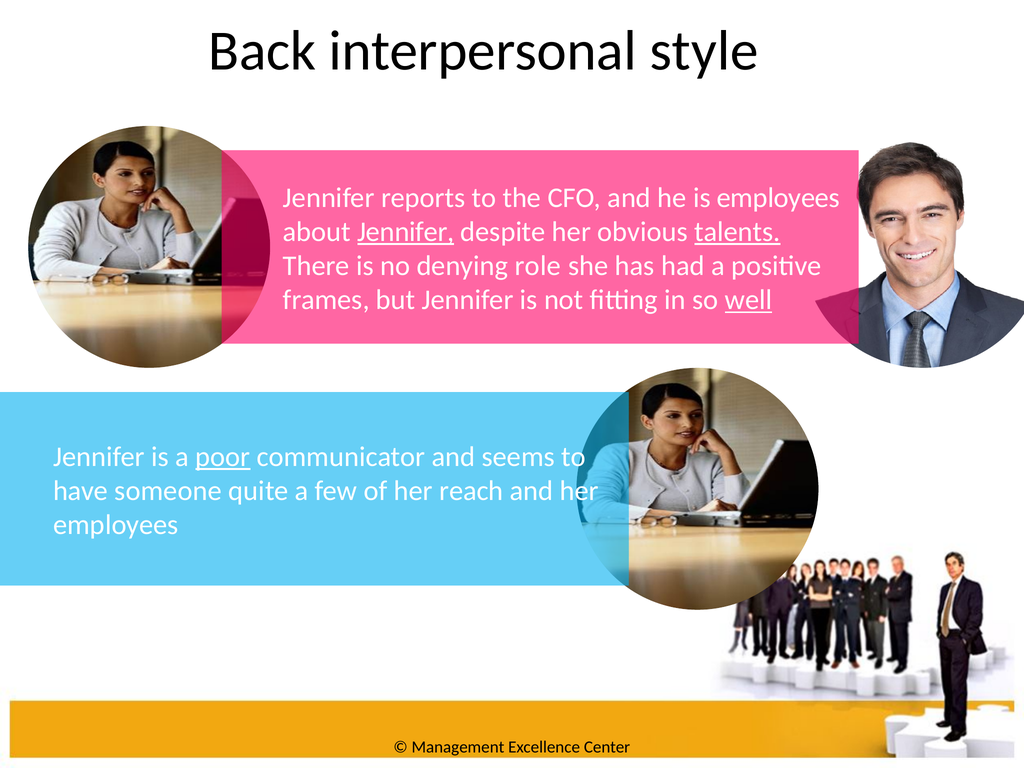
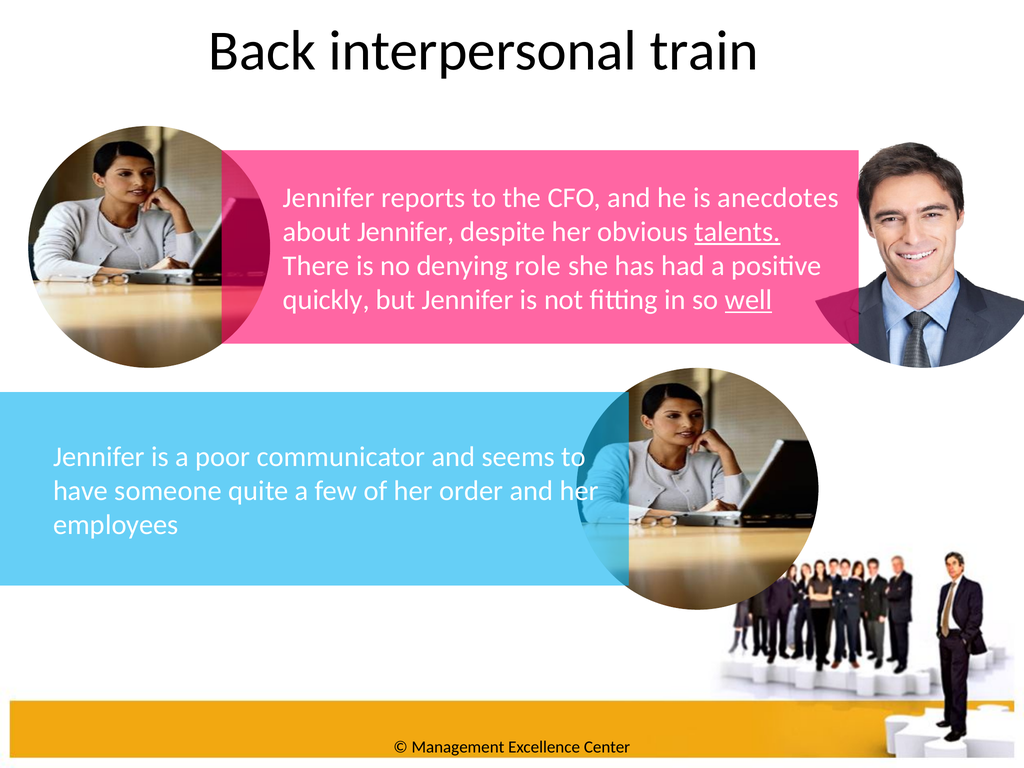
style: style -> train
is employees: employees -> anecdotes
Jennifer at (406, 232) underline: present -> none
frames: frames -> quickly
poor underline: present -> none
reach: reach -> order
